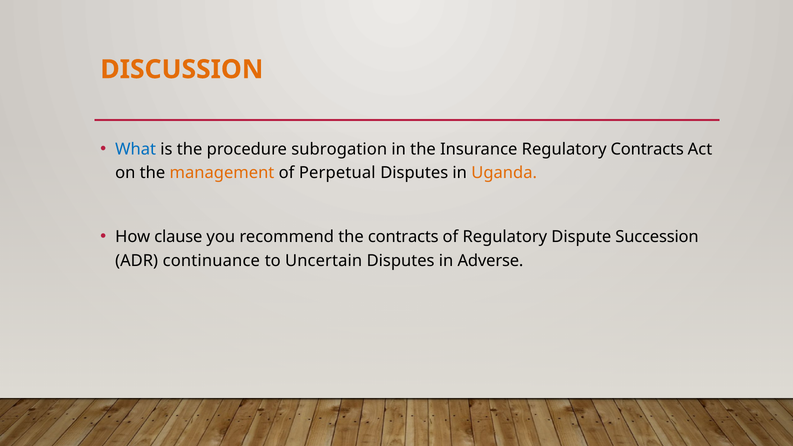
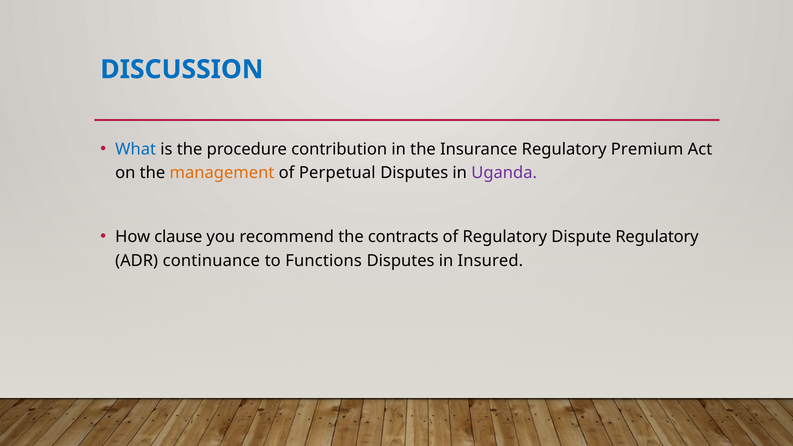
DISCUSSION colour: orange -> blue
subrogation: subrogation -> contribution
Regulatory Contracts: Contracts -> Premium
Uganda colour: orange -> purple
Dispute Succession: Succession -> Regulatory
Uncertain: Uncertain -> Functions
Adverse: Adverse -> Insured
